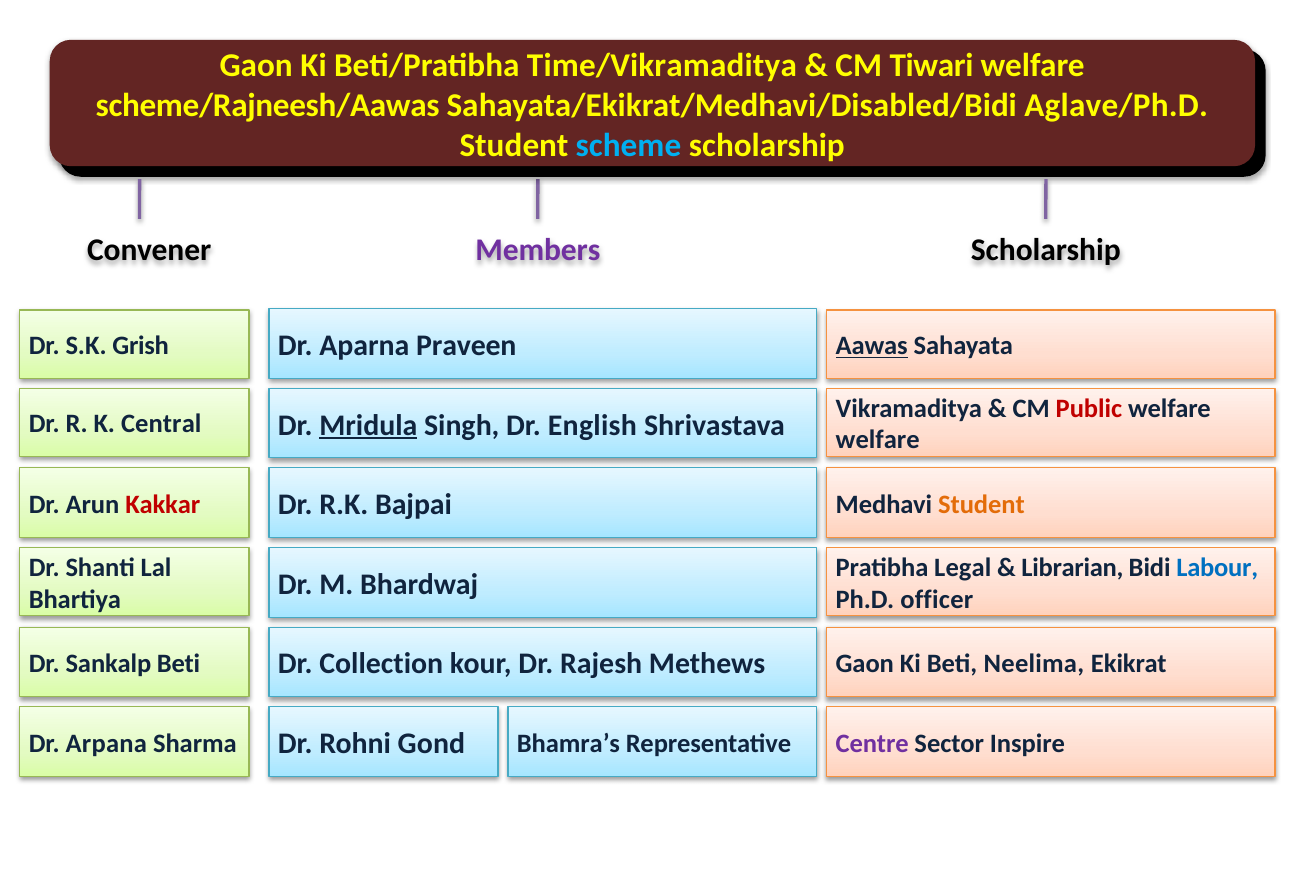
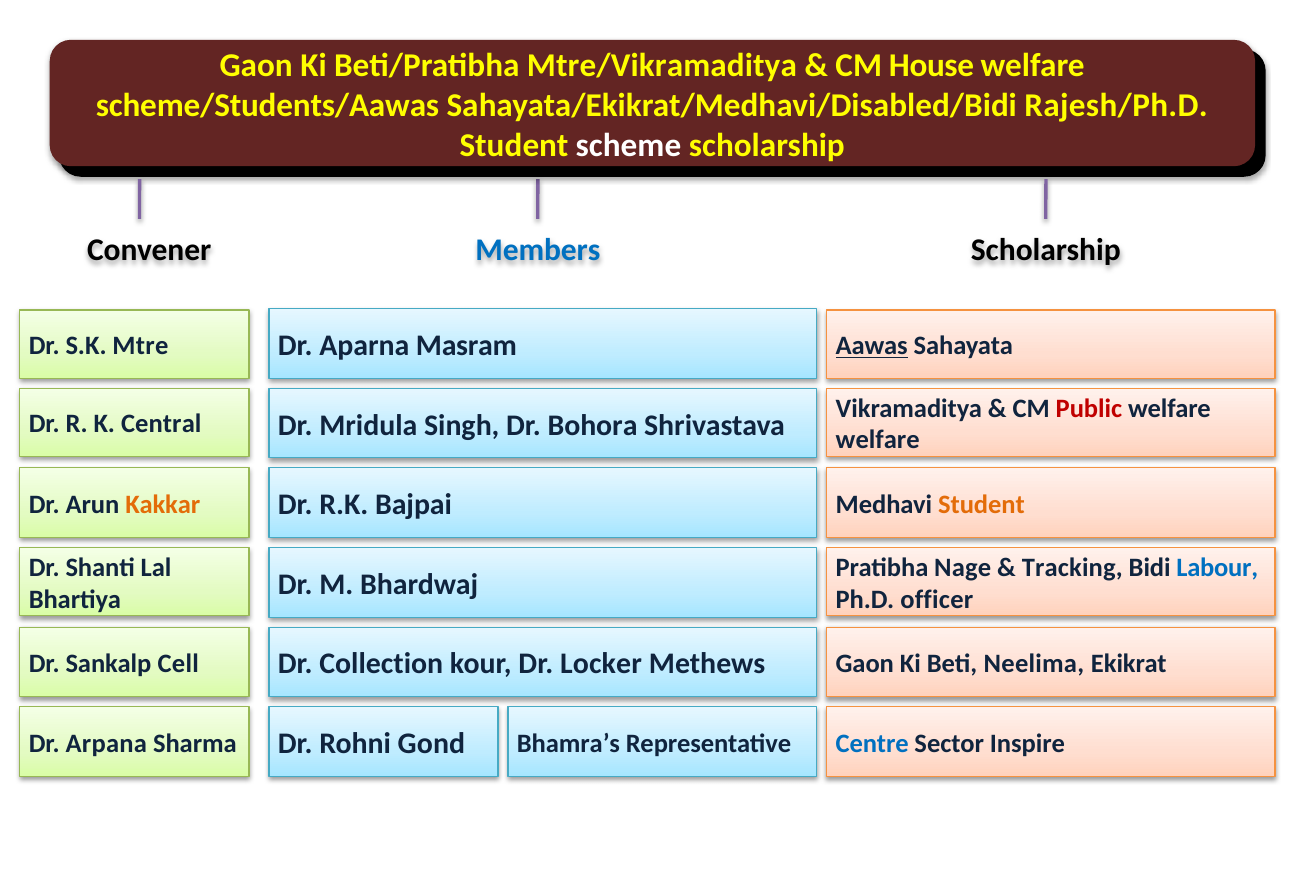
Time/Vikramaditya: Time/Vikramaditya -> Mtre/Vikramaditya
Tiwari: Tiwari -> House
scheme/Rajneesh/Aawas: scheme/Rajneesh/Aawas -> scheme/Students/Aawas
Aglave/Ph.D: Aglave/Ph.D -> Rajesh/Ph.D
scheme colour: light blue -> white
Members colour: purple -> blue
Praveen: Praveen -> Masram
Grish: Grish -> Mtre
Mridula underline: present -> none
English: English -> Bohora
Kakkar colour: red -> orange
Legal: Legal -> Nage
Librarian: Librarian -> Tracking
Rajesh: Rajesh -> Locker
Sankalp Beti: Beti -> Cell
Centre colour: purple -> blue
